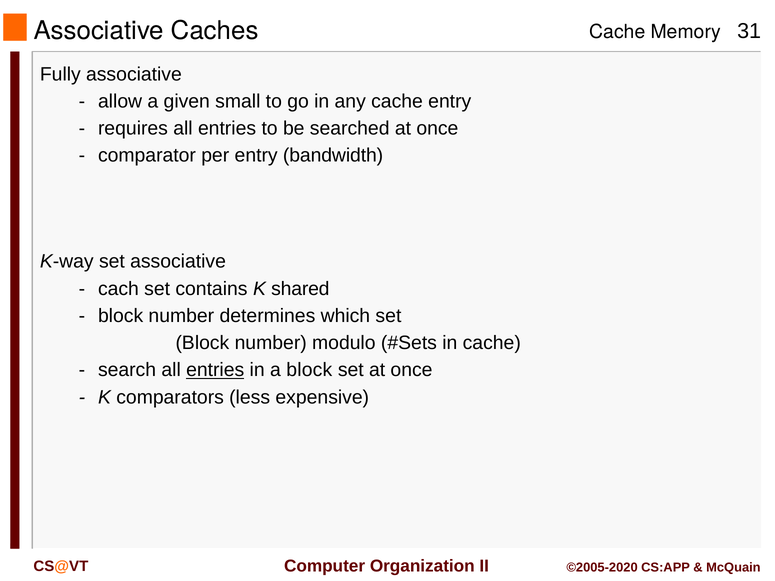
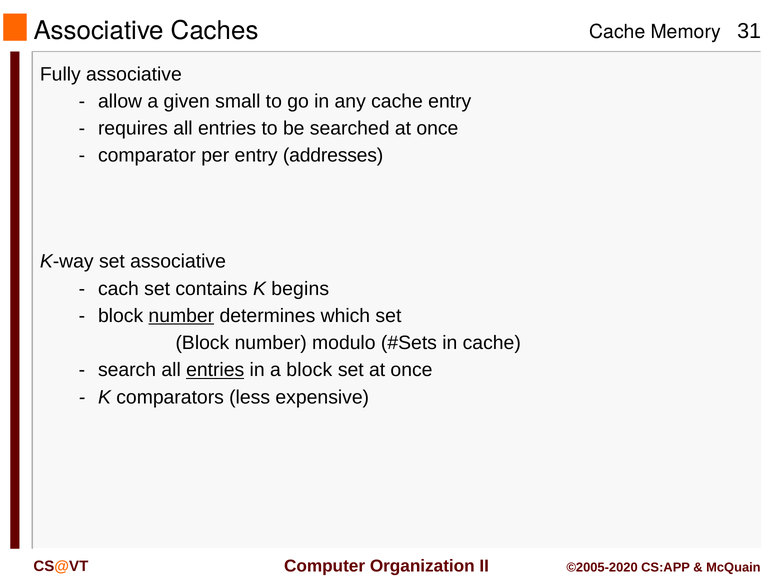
bandwidth: bandwidth -> addresses
shared: shared -> begins
number at (181, 316) underline: none -> present
